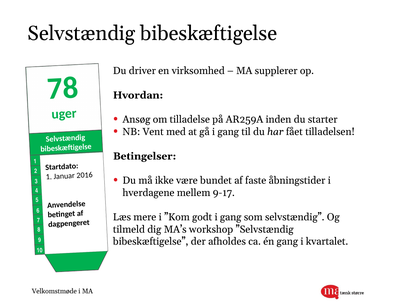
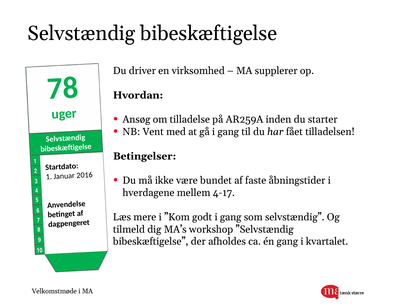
9-17: 9-17 -> 4-17
